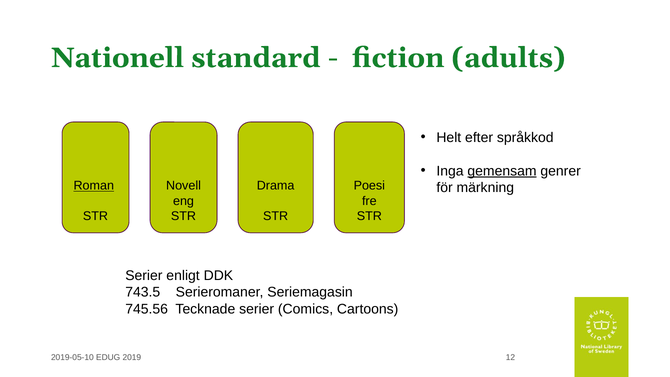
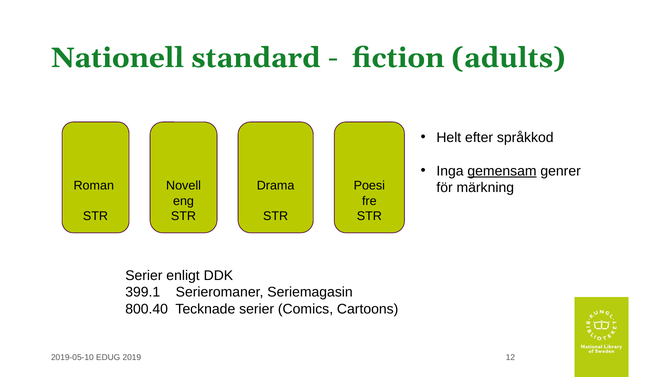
Roman underline: present -> none
743.5: 743.5 -> 399.1
745.56: 745.56 -> 800.40
